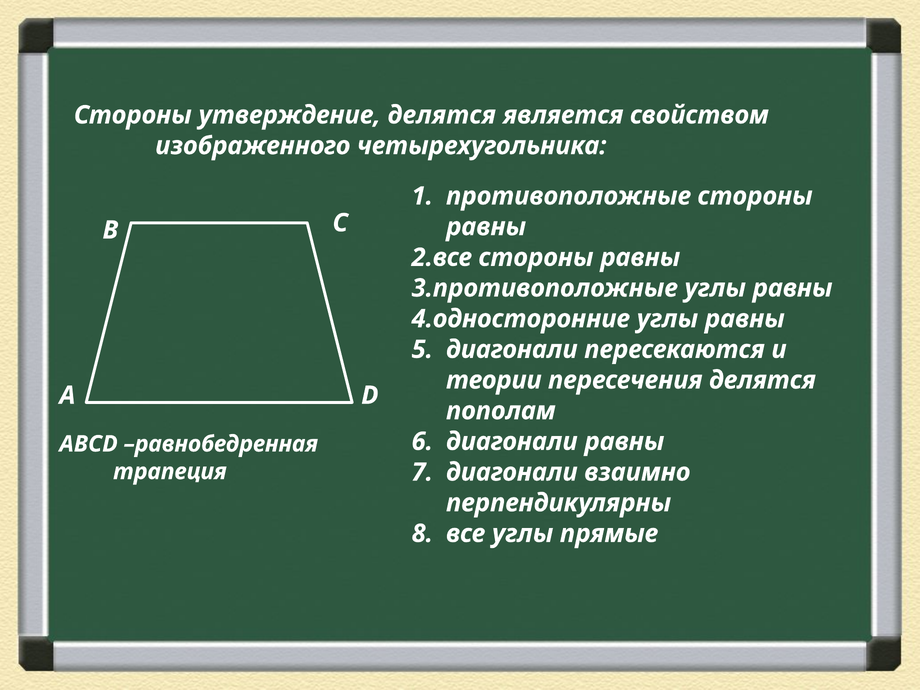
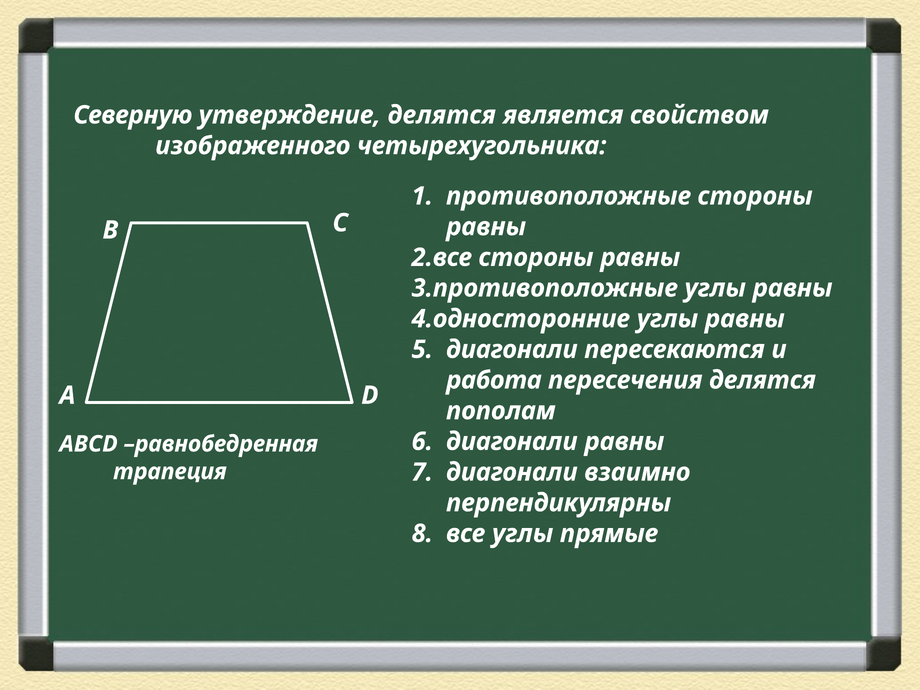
Стороны at (133, 115): Стороны -> Северную
теории: теории -> работа
